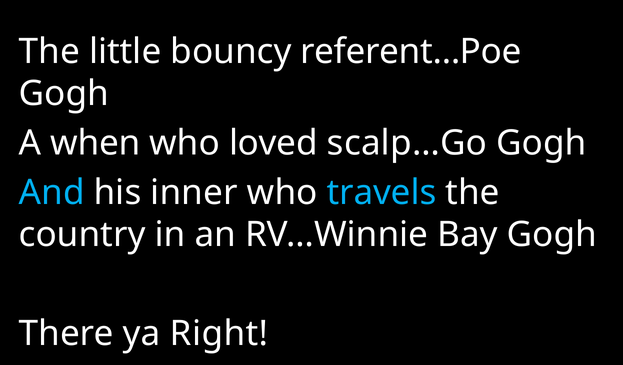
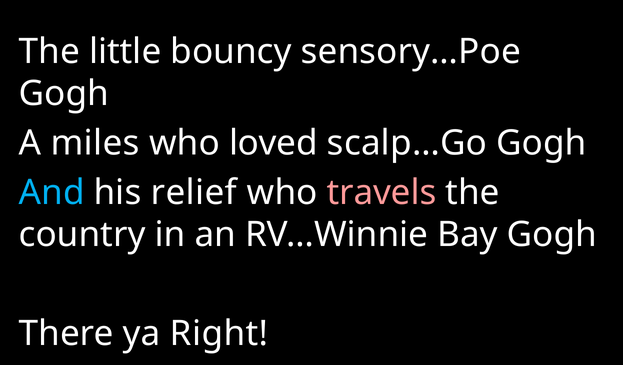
referent…Poe: referent…Poe -> sensory…Poe
when: when -> miles
inner: inner -> relief
travels colour: light blue -> pink
